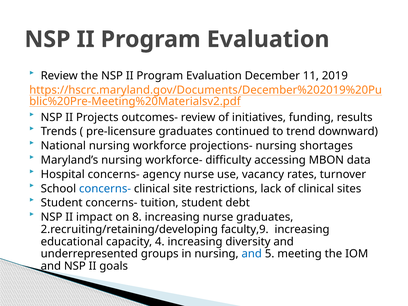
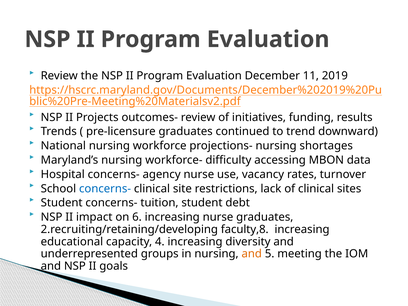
8: 8 -> 6
faculty,9: faculty,9 -> faculty,8
and at (252, 254) colour: blue -> orange
